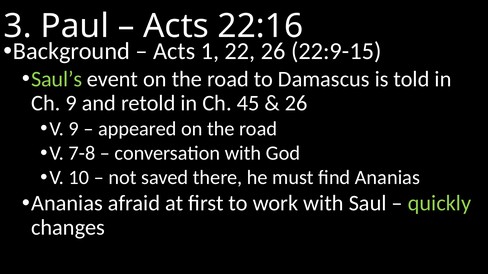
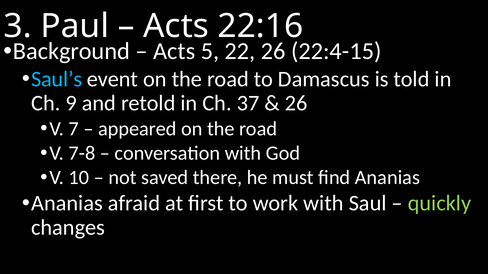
1: 1 -> 5
22:9-15: 22:9-15 -> 22:4-15
Saul’s colour: light green -> light blue
45: 45 -> 37
V 9: 9 -> 7
